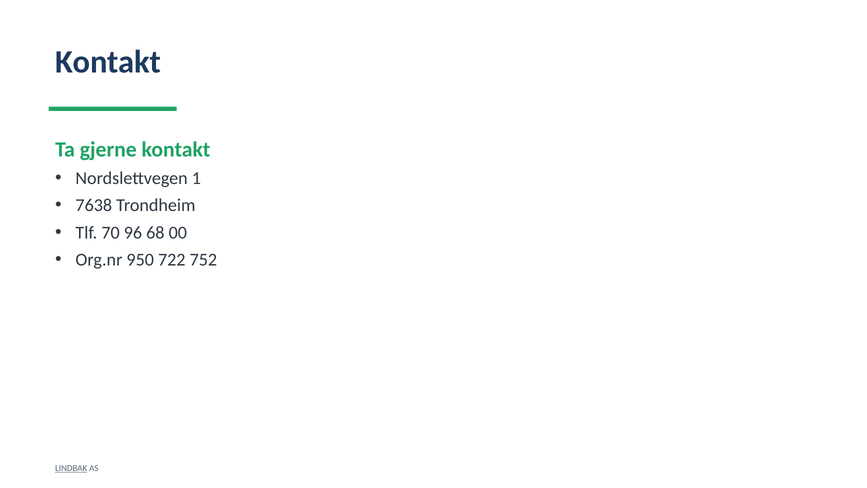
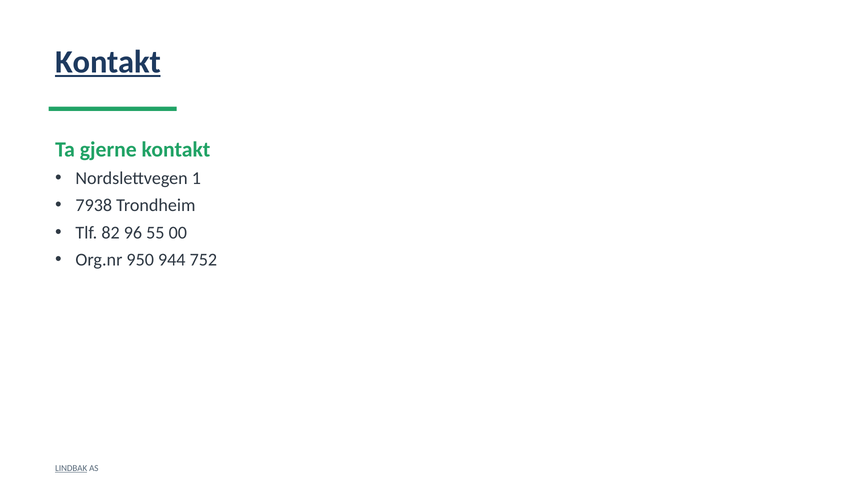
Kontakt at (108, 62) underline: none -> present
7638: 7638 -> 7938
70: 70 -> 82
68: 68 -> 55
722: 722 -> 944
